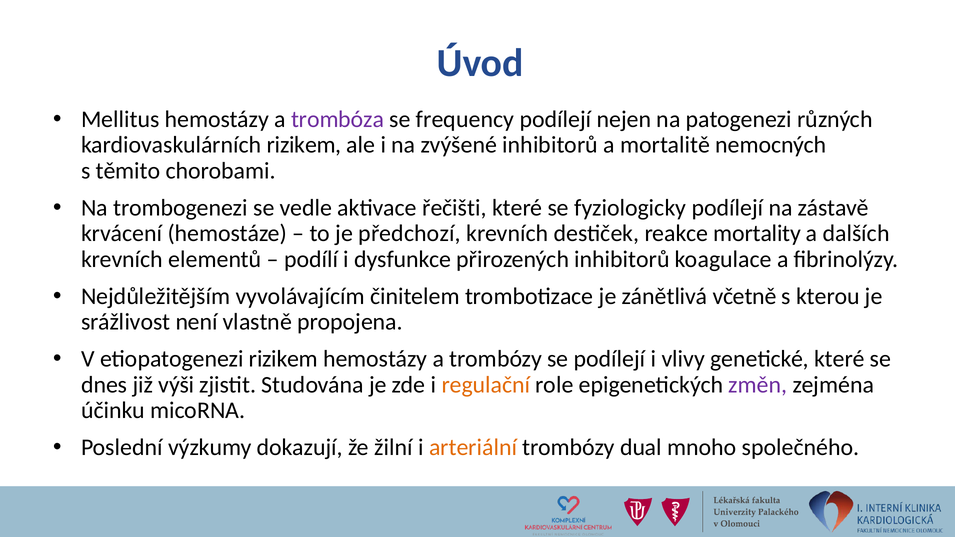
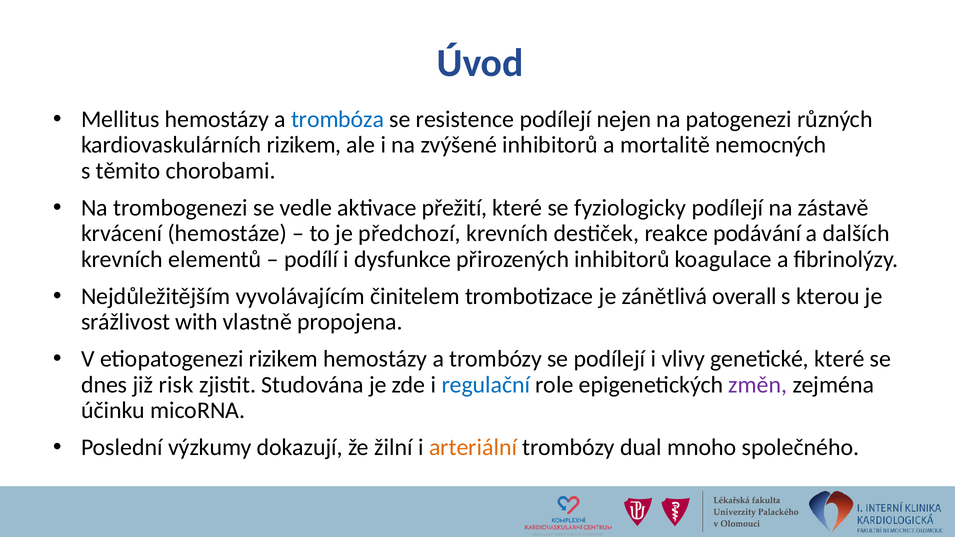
trombóza colour: purple -> blue
frequency: frequency -> resistence
řečišti: řečišti -> přežití
mortality: mortality -> podávání
včetně: včetně -> overall
není: není -> with
výši: výši -> risk
regulační colour: orange -> blue
